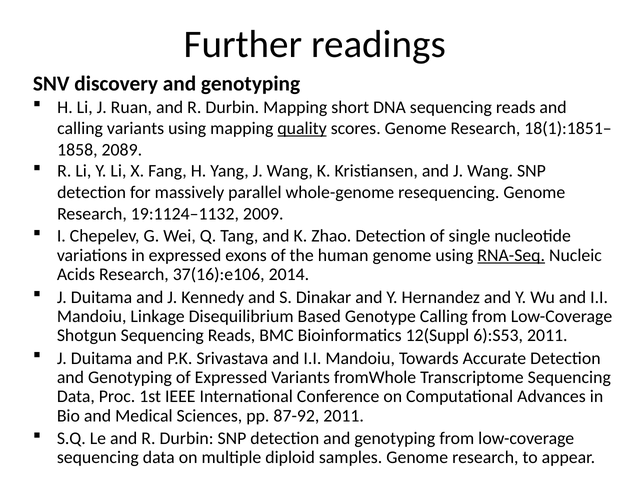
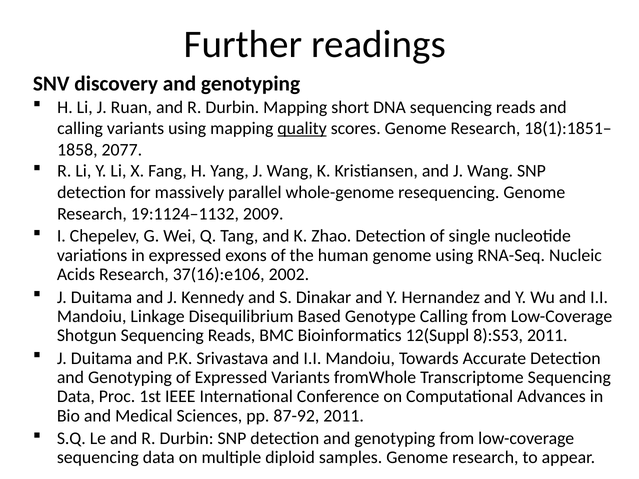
2089: 2089 -> 2077
RNA-Seq underline: present -> none
2014: 2014 -> 2002
6):S53: 6):S53 -> 8):S53
